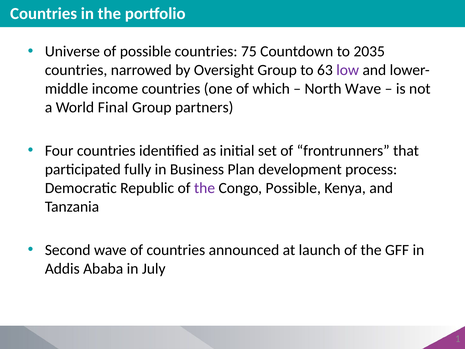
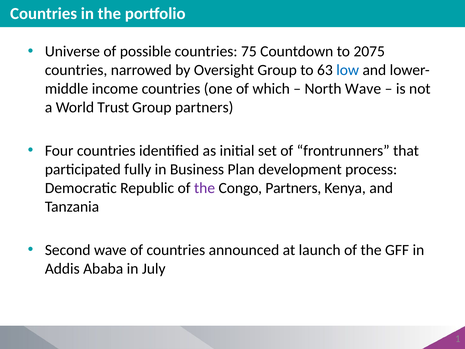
2035: 2035 -> 2075
low colour: purple -> blue
Final: Final -> Trust
Congo Possible: Possible -> Partners
